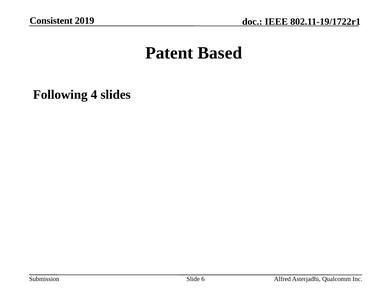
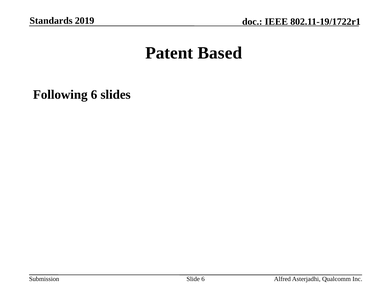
Consistent: Consistent -> Standards
Following 4: 4 -> 6
